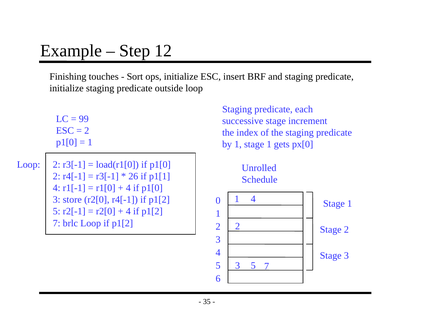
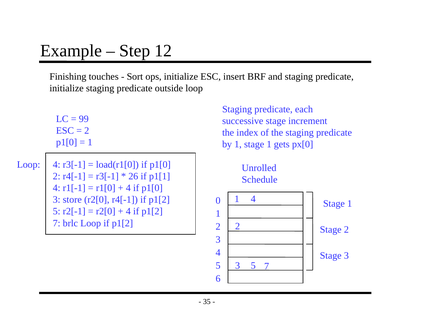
2 at (57, 165): 2 -> 4
